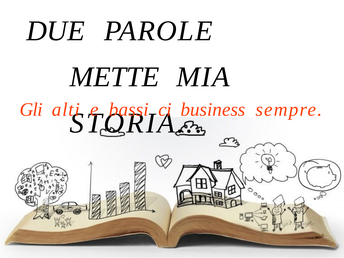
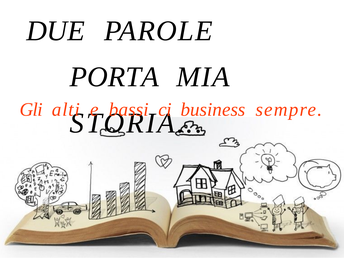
METTE: METTE -> PORTA
